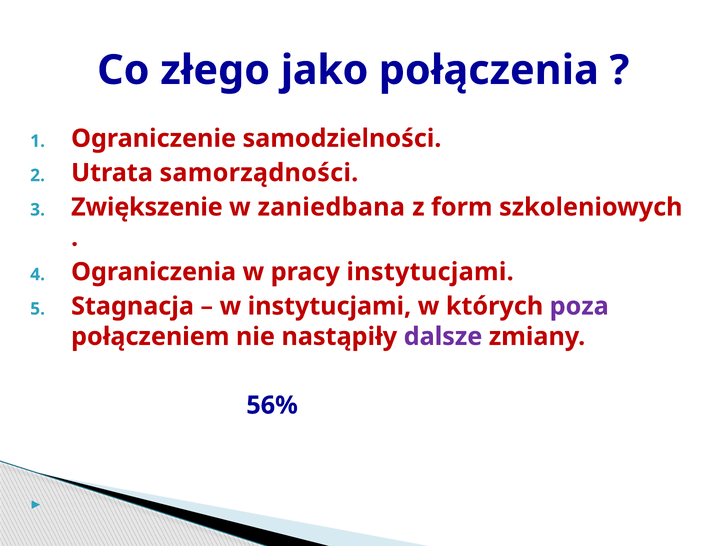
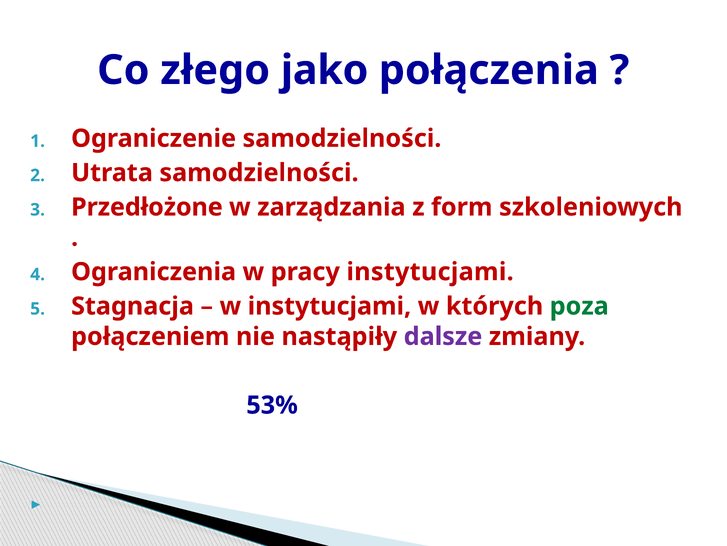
Utrata samorządności: samorządności -> samodzielności
Zwiększenie: Zwiększenie -> Przedłożone
zaniedbana: zaniedbana -> zarządzania
poza colour: purple -> green
56%: 56% -> 53%
